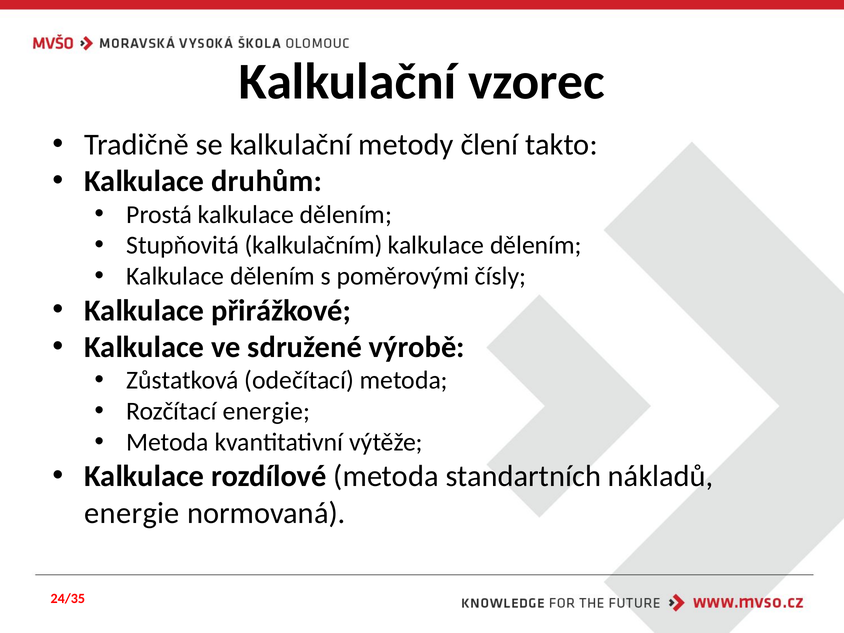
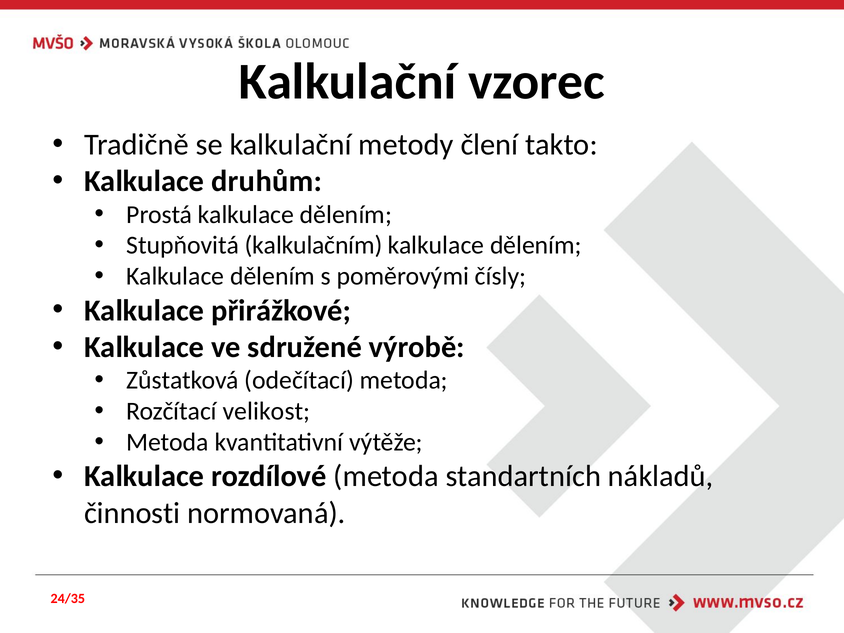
Rozčítací energie: energie -> velikost
energie at (132, 513): energie -> činnosti
